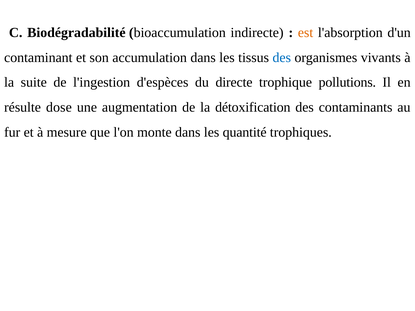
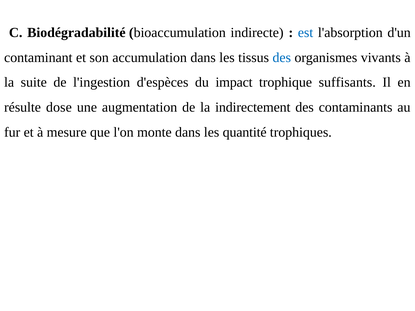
est colour: orange -> blue
directe: directe -> impact
pollutions: pollutions -> suffisants
détoxification: détoxification -> indirectement
